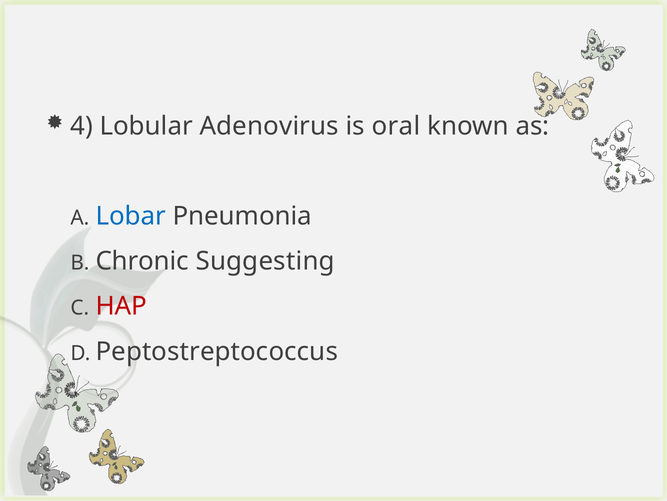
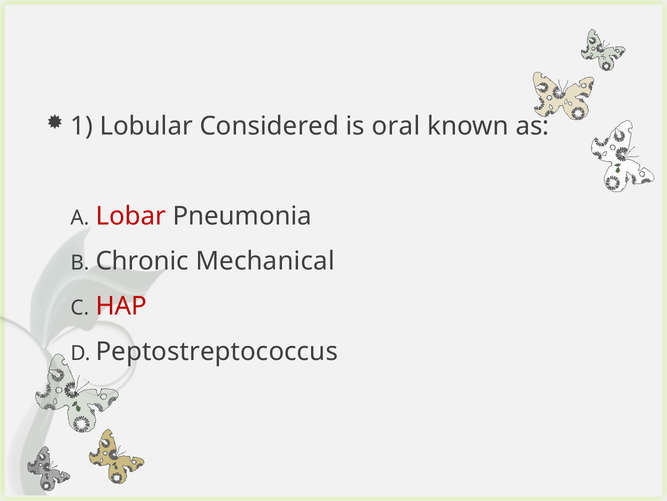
4: 4 -> 1
Adenovirus: Adenovirus -> Considered
Lobar colour: blue -> red
Suggesting: Suggesting -> Mechanical
